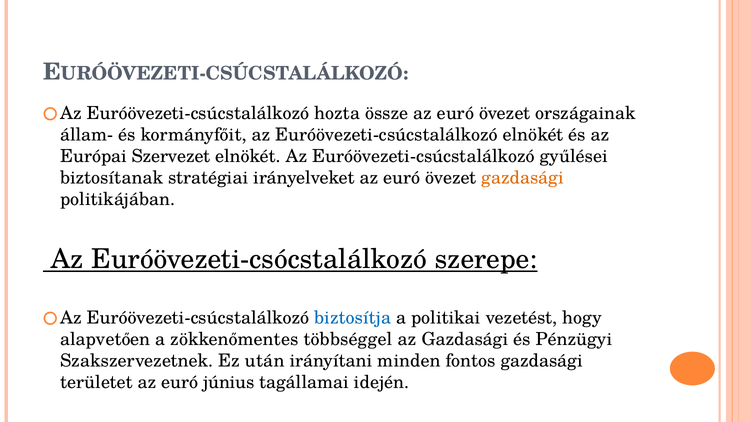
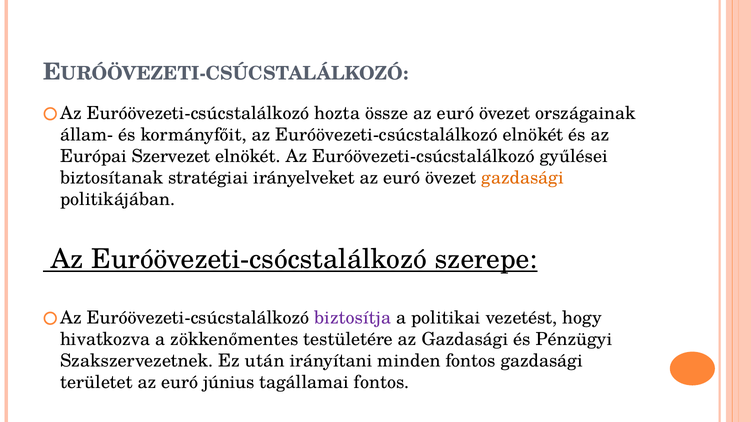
biztosítja colour: blue -> purple
alapvetően: alapvetően -> hivatkozva
többséggel: többséggel -> testületére
tagállamai idején: idején -> fontos
